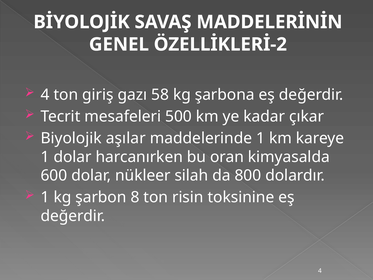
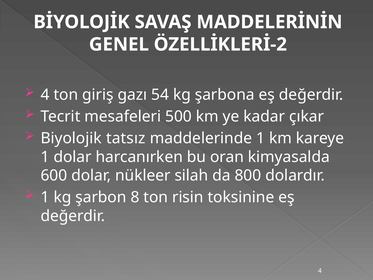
58: 58 -> 54
aşılar: aşılar -> tatsız
